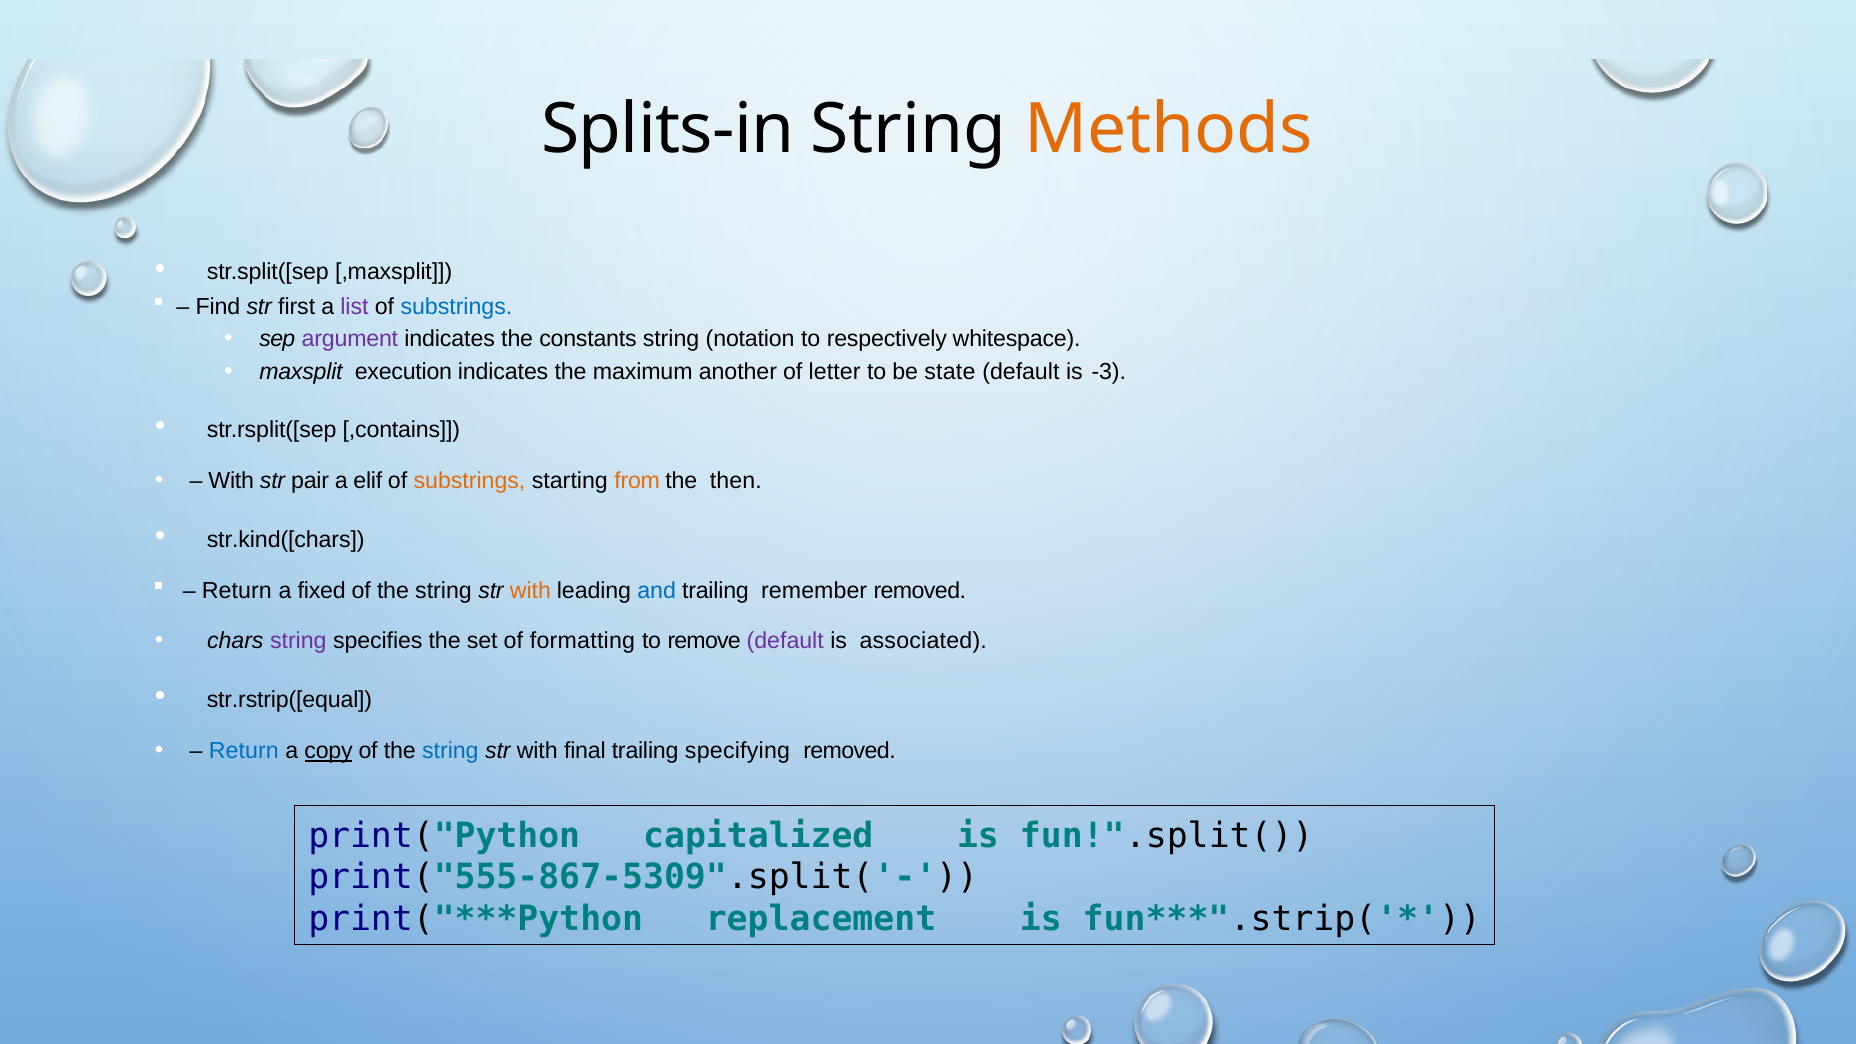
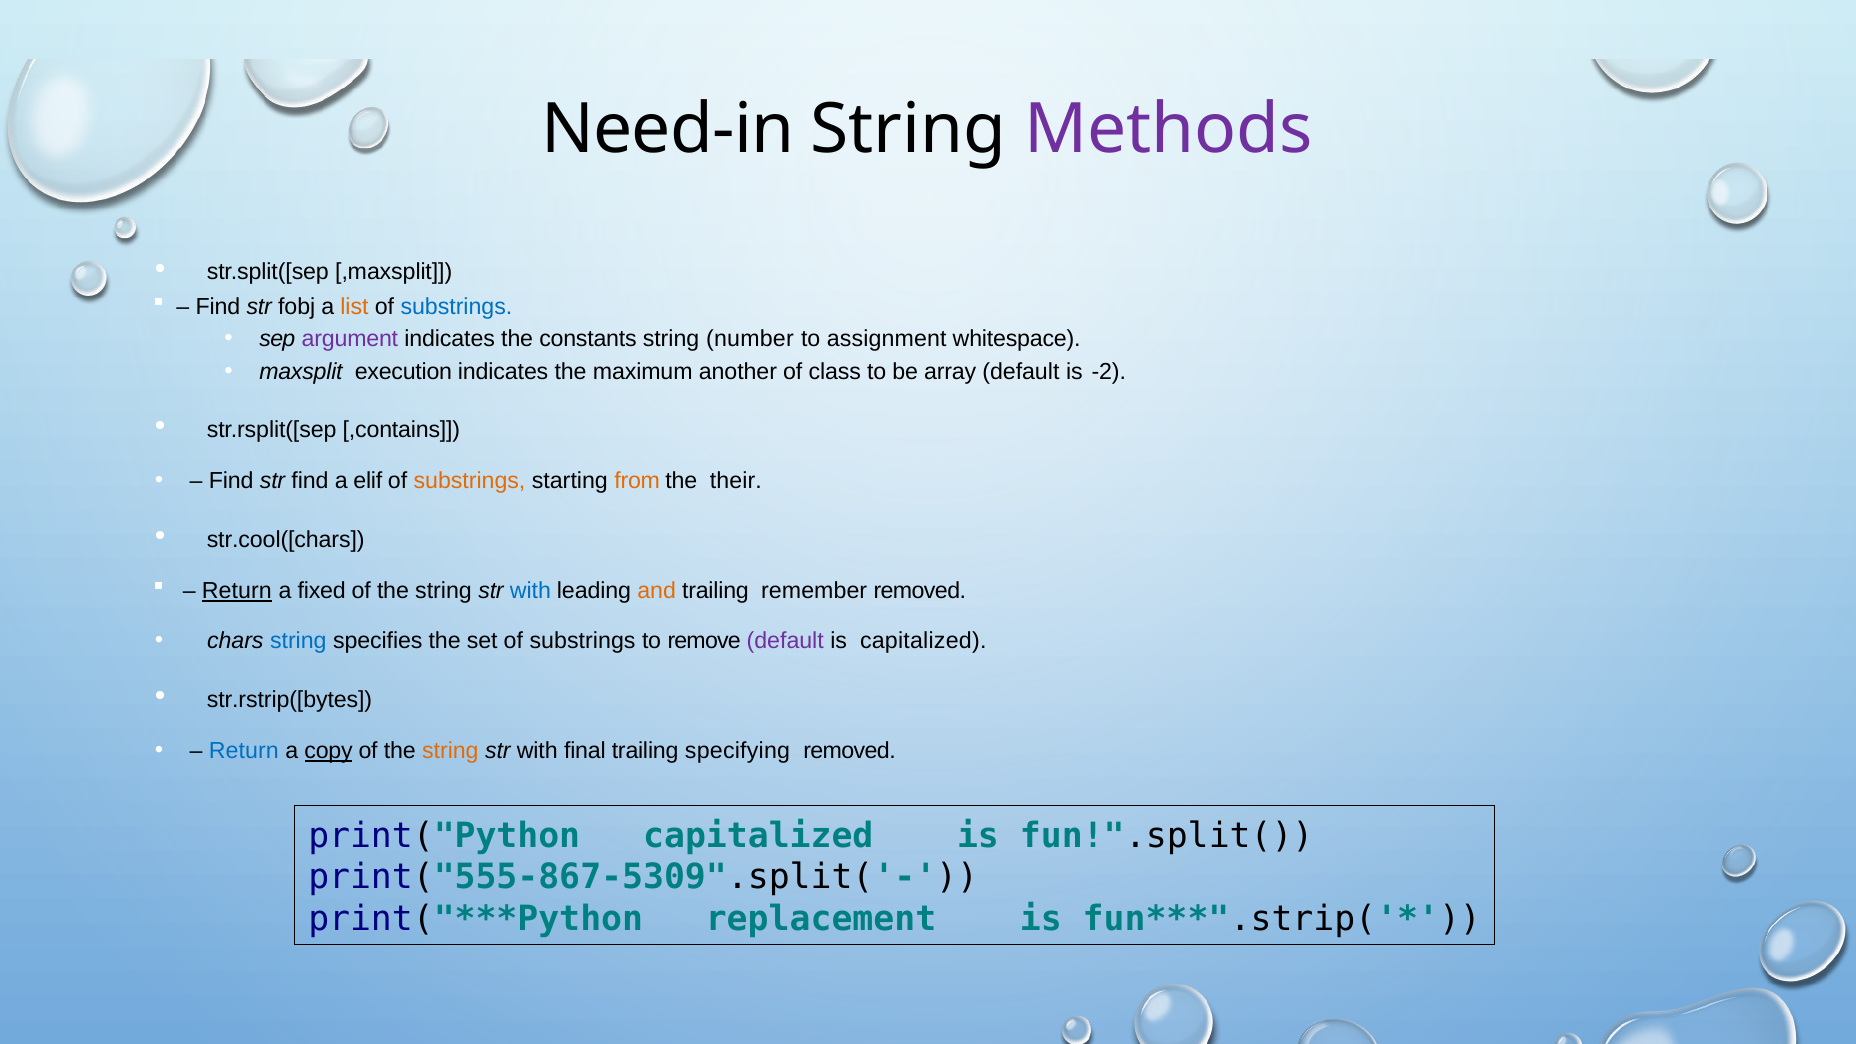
Splits-in: Splits-in -> Need-in
Methods colour: orange -> purple
first: first -> fobj
list colour: purple -> orange
notation: notation -> number
respectively: respectively -> assignment
letter: letter -> class
state: state -> array
-3: -3 -> -2
With at (231, 481): With -> Find
str pair: pair -> find
then: then -> their
str.kind([chars: str.kind([chars -> str.cool([chars
Return at (237, 591) underline: none -> present
with at (530, 591) colour: orange -> blue
and colour: blue -> orange
string at (298, 641) colour: purple -> blue
set of formatting: formatting -> substrings
is associated: associated -> capitalized
str.rstrip([equal: str.rstrip([equal -> str.rstrip([bytes
string at (450, 751) colour: blue -> orange
